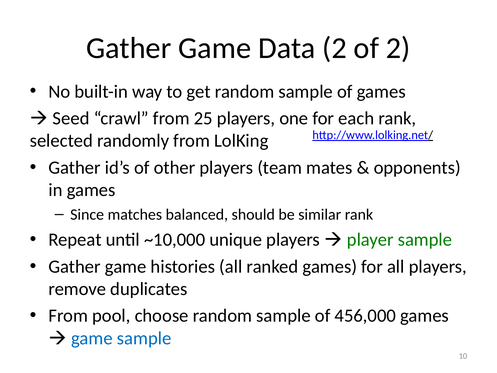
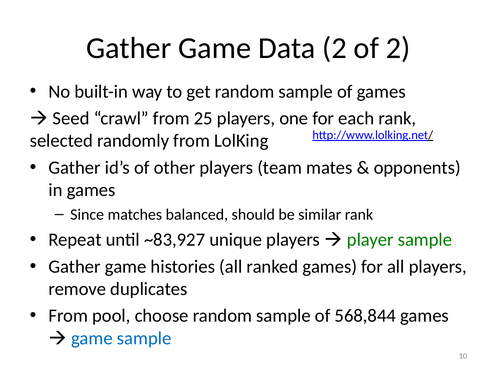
~10,000: ~10,000 -> ~83,927
456,000: 456,000 -> 568,844
